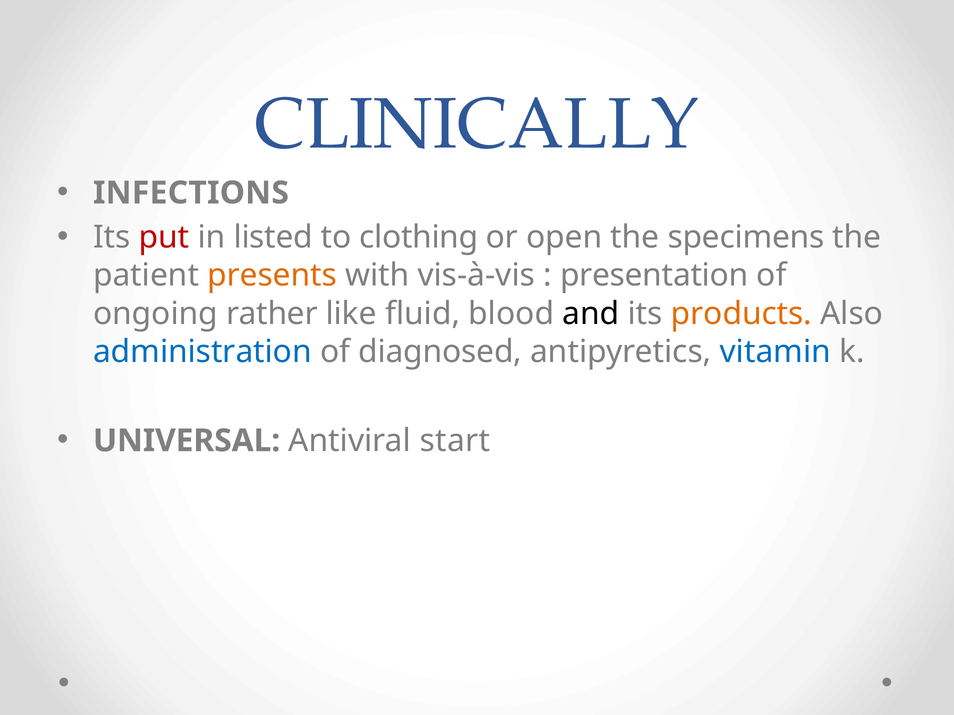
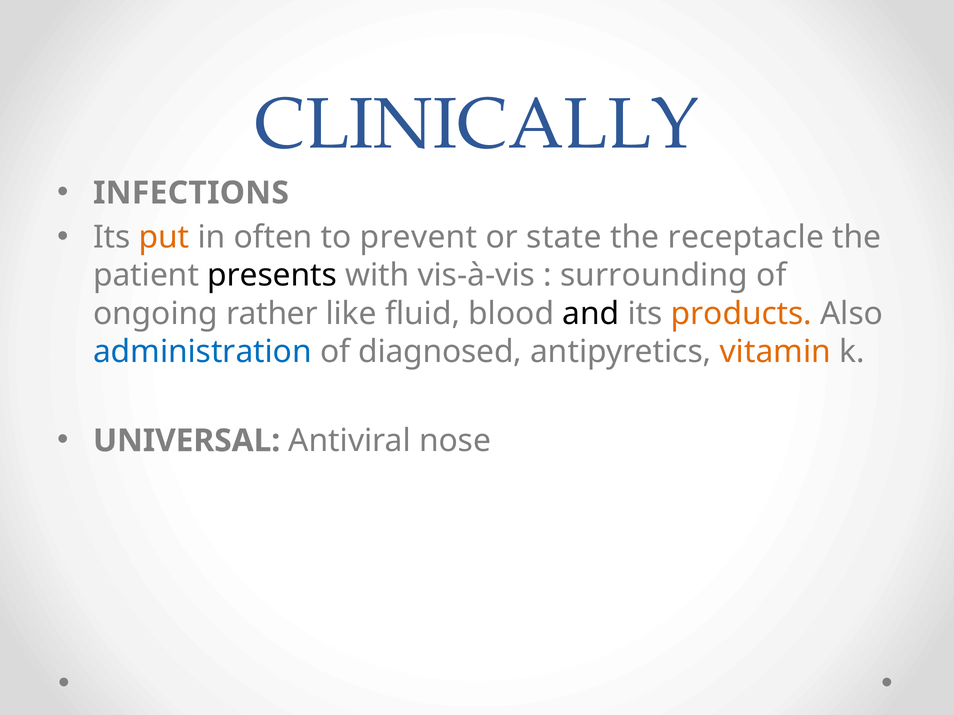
put colour: red -> orange
listed: listed -> often
clothing: clothing -> prevent
open: open -> state
specimens: specimens -> receptacle
presents colour: orange -> black
presentation: presentation -> surrounding
vitamin colour: blue -> orange
start: start -> nose
